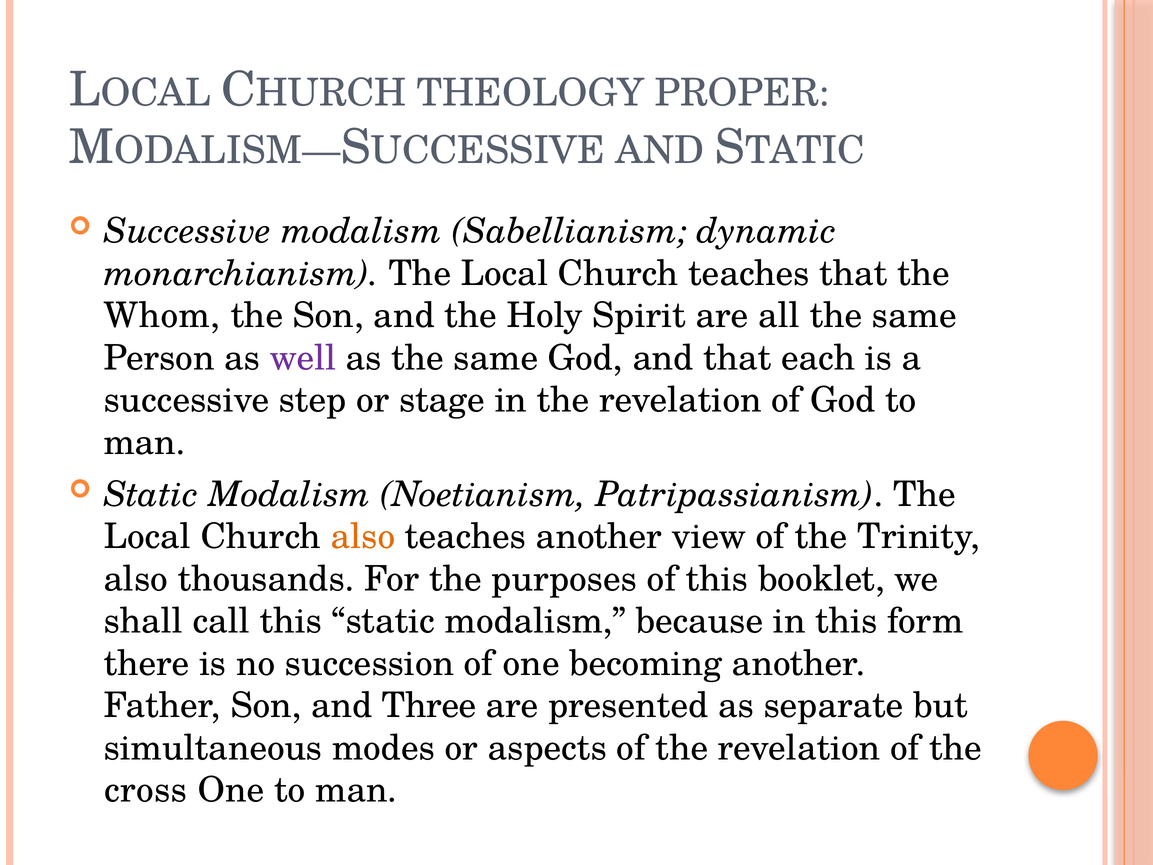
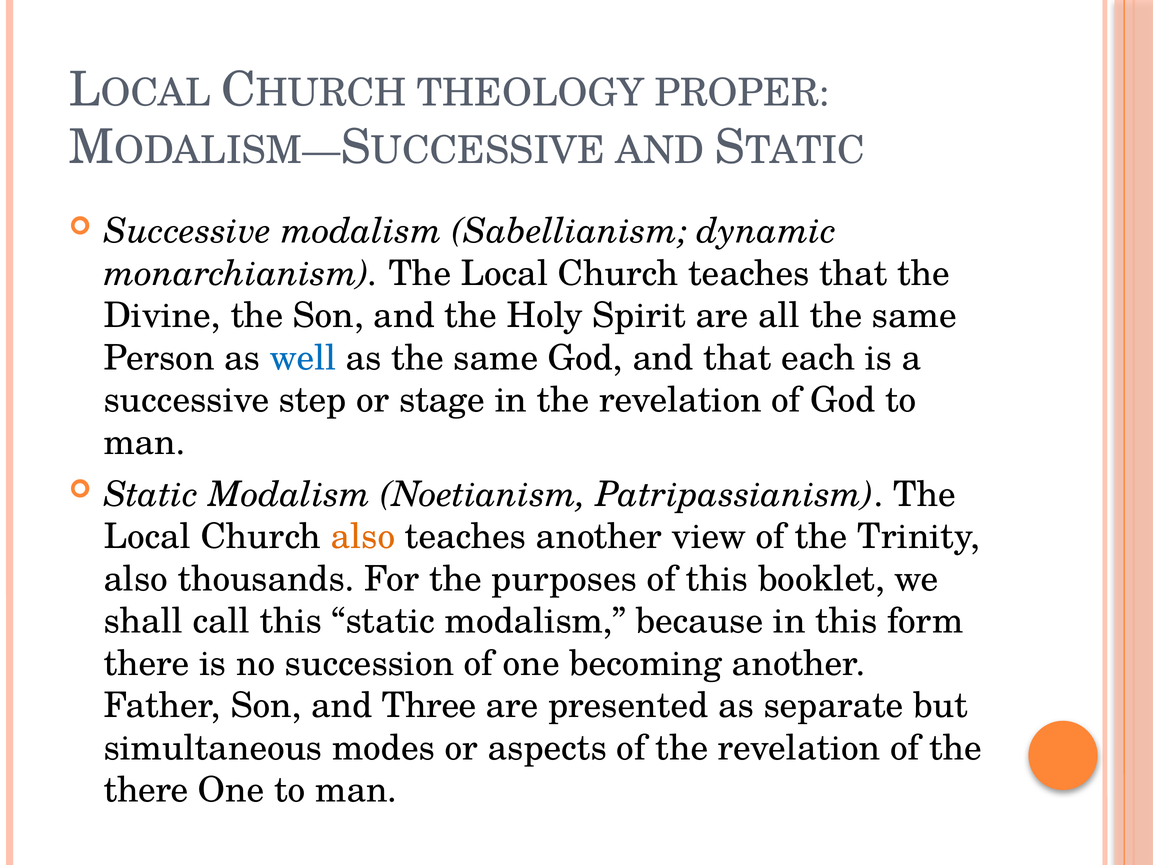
Whom: Whom -> Divine
well colour: purple -> blue
cross at (146, 790): cross -> there
